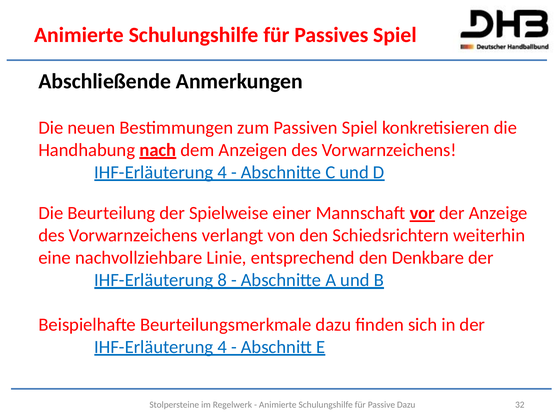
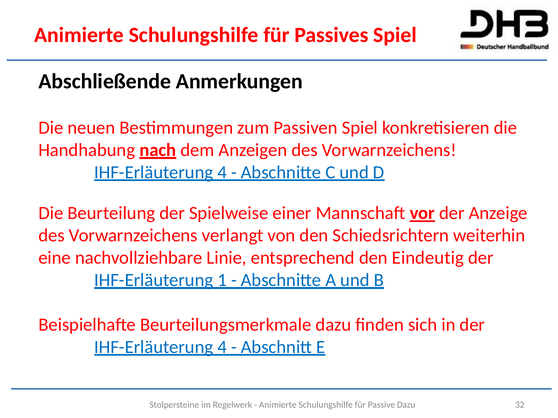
Denkbare: Denkbare -> Eindeutig
8: 8 -> 1
